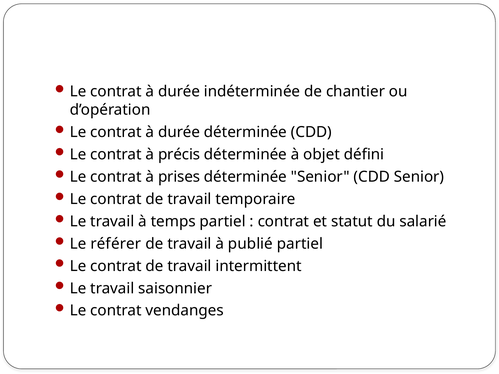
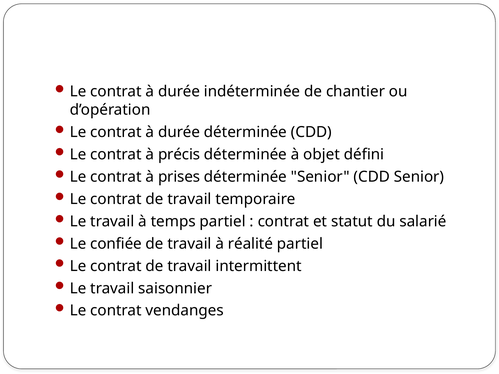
référer: référer -> confiée
publié: publié -> réalité
